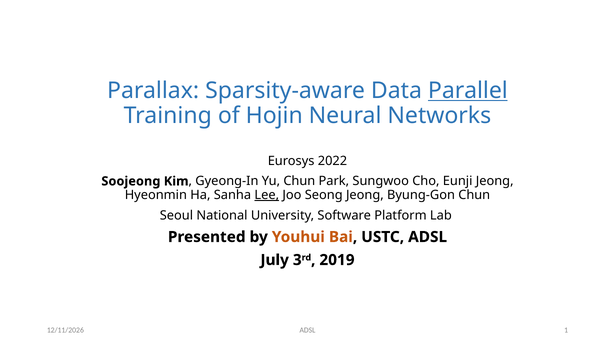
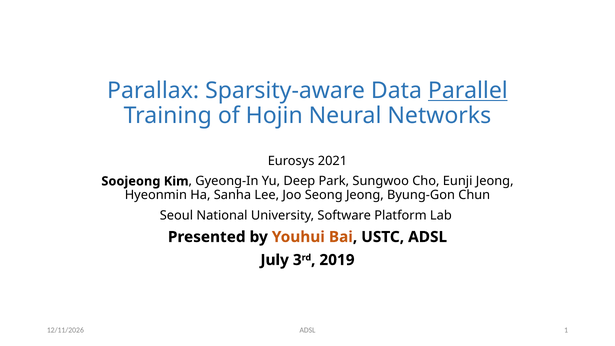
2022: 2022 -> 2021
Yu Chun: Chun -> Deep
Lee underline: present -> none
